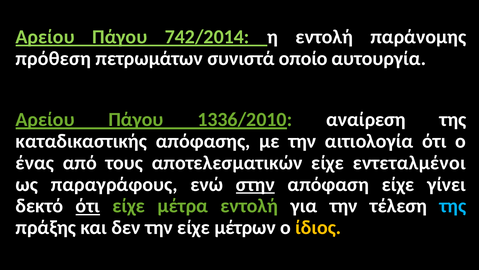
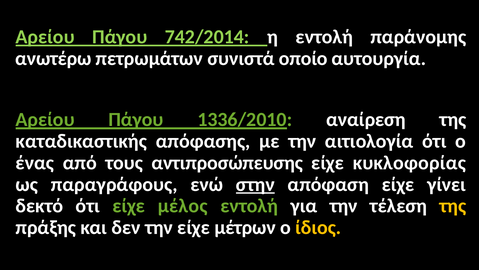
πρόθεση: πρόθεση -> ανωτέρω
αποτελεσματικών: αποτελεσματικών -> αντιπροσώπευσης
εντεταλμένοι: εντεταλμένοι -> κυκλοφορίας
ότι at (88, 206) underline: present -> none
μέτρα: μέτρα -> μέλος
της at (453, 206) colour: light blue -> yellow
